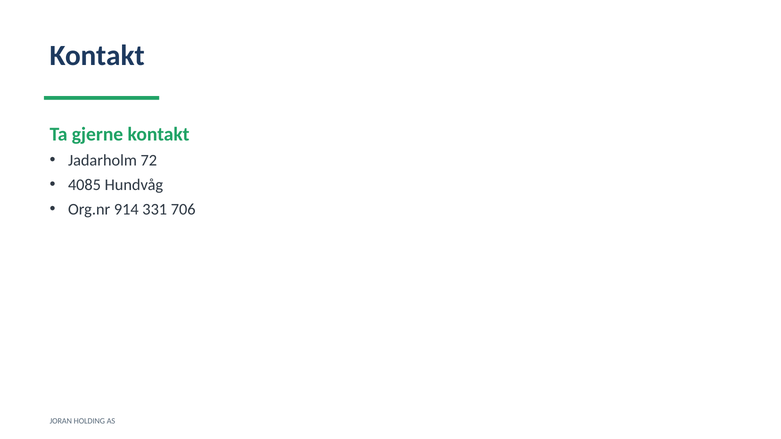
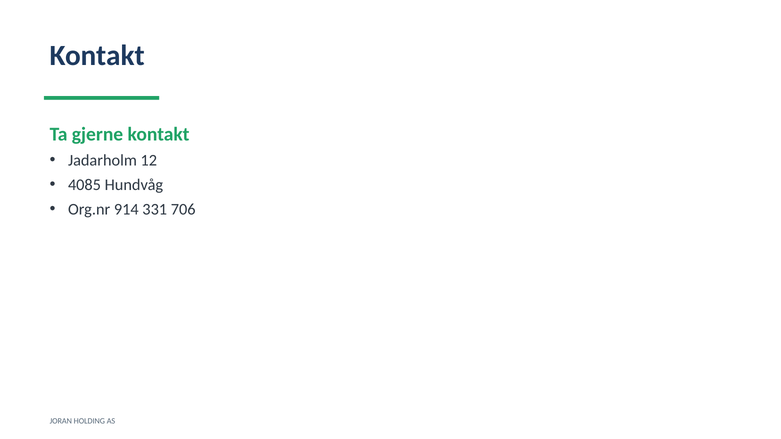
72: 72 -> 12
